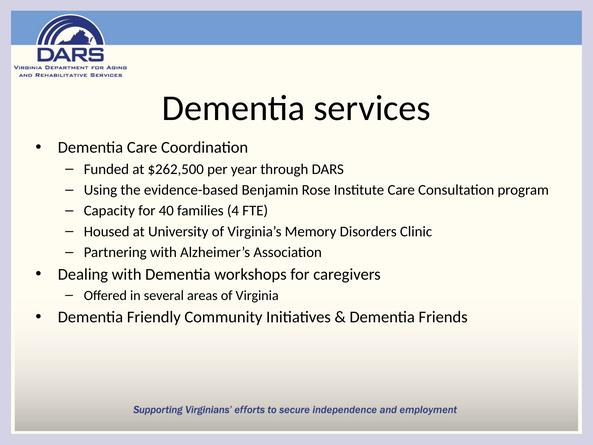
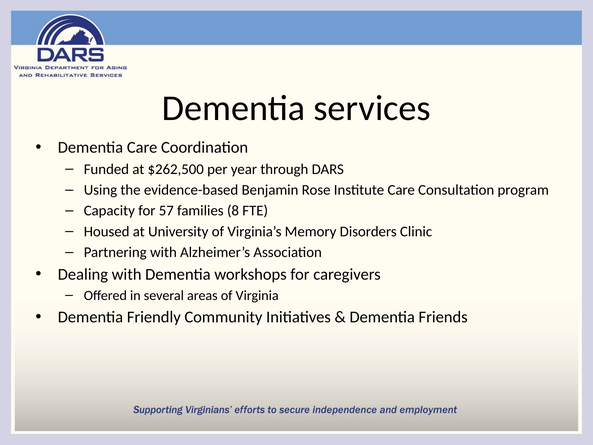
40: 40 -> 57
4: 4 -> 8
